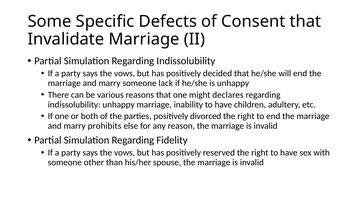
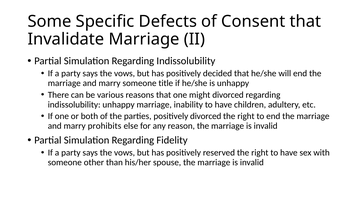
lack: lack -> title
might declares: declares -> divorced
